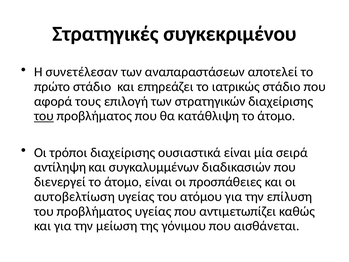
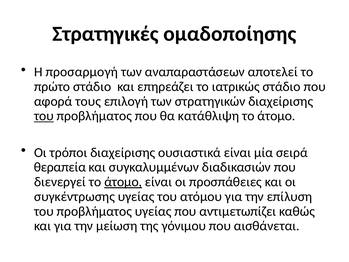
συγκεκριμένου: συγκεκριμένου -> ομαδοποίησης
συνετέλεσαν: συνετέλεσαν -> προσαρμογή
αντίληψη: αντίληψη -> θεραπεία
άτομο at (123, 182) underline: none -> present
αυτοβελτίωση: αυτοβελτίωση -> συγκέντρωσης
